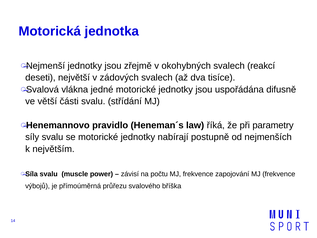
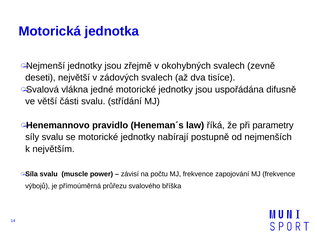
reakcí: reakcí -> zevně
